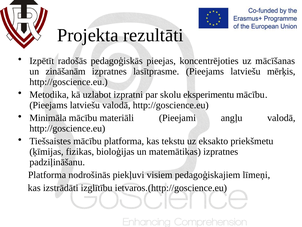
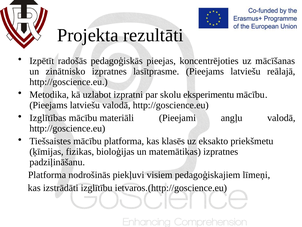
zināšanām: zināšanām -> zinātnisko
mērķis: mērķis -> reālajā
Minimāla: Minimāla -> Izglītības
tekstu: tekstu -> klasēs
